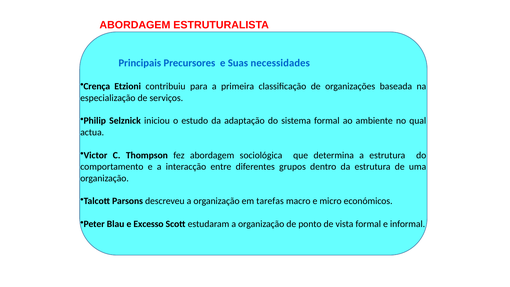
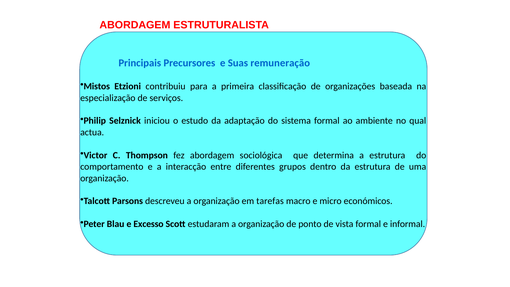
necessidades: necessidades -> remuneração
Crença: Crença -> Mistos
